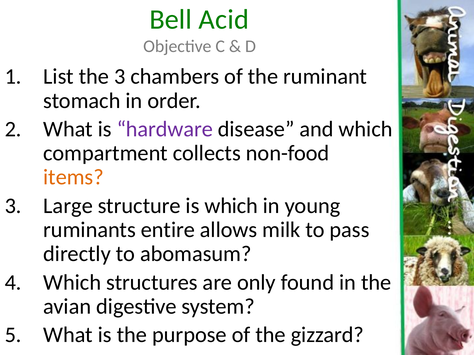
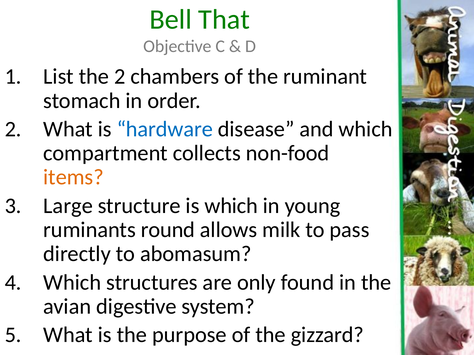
Acid: Acid -> That
the 3: 3 -> 2
hardware colour: purple -> blue
entire: entire -> round
